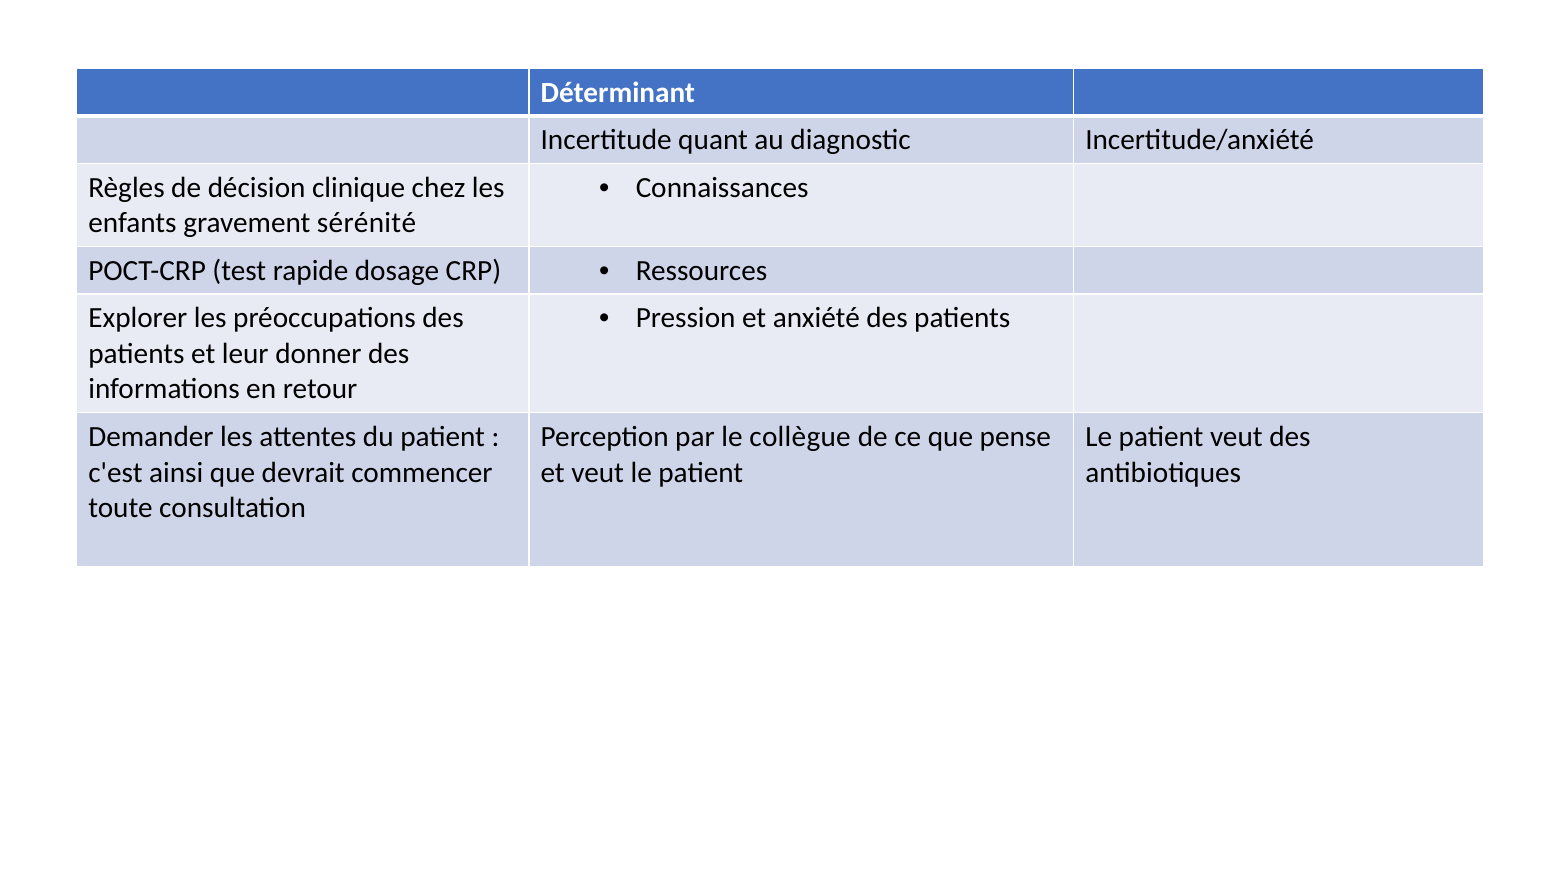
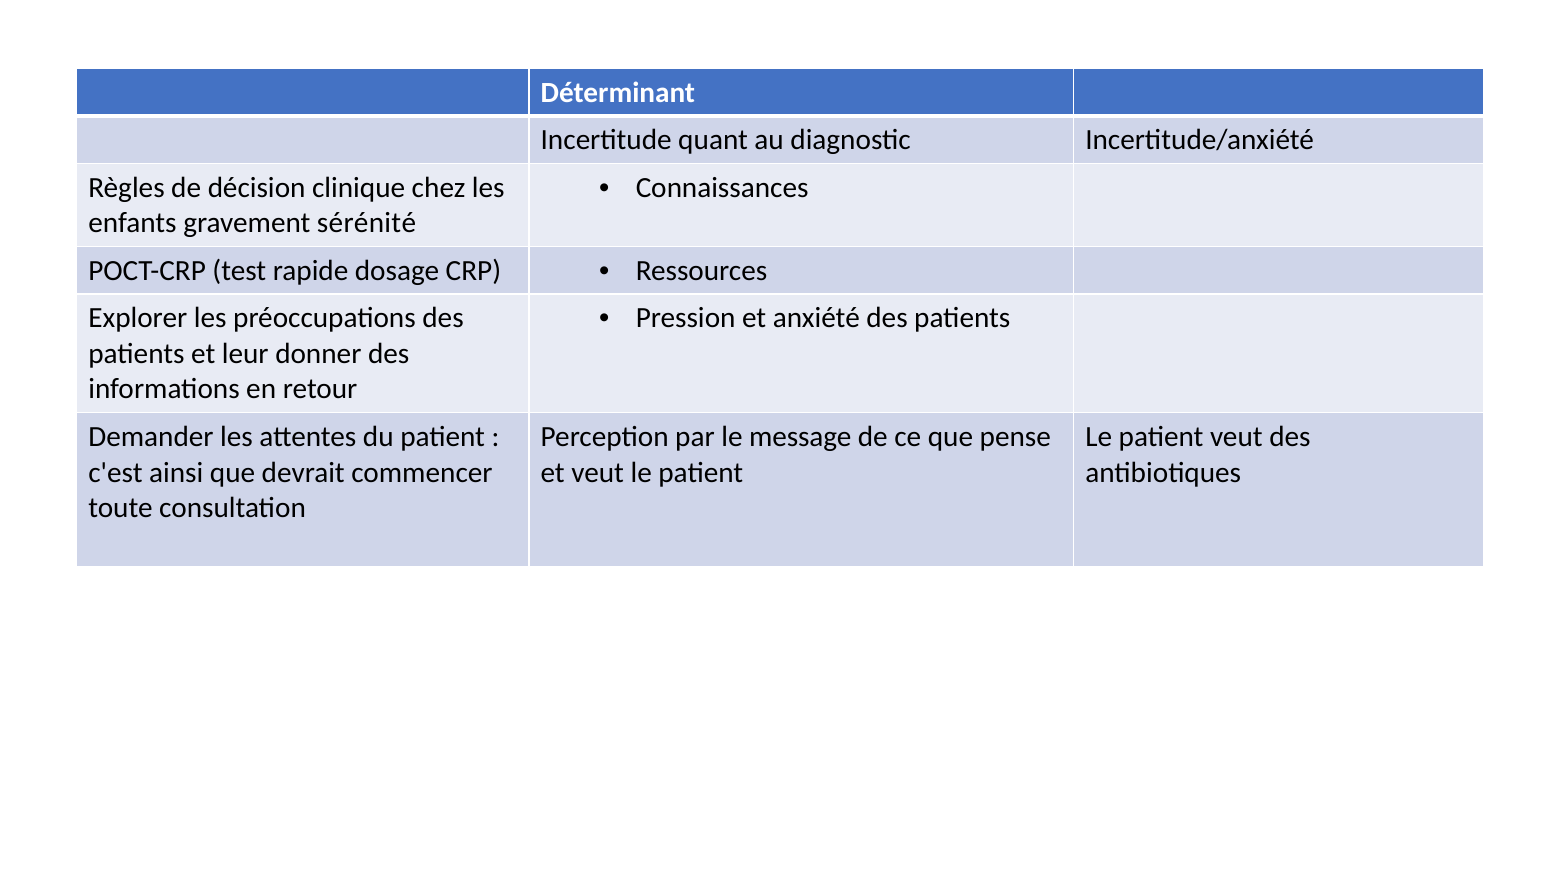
collègue: collègue -> message
